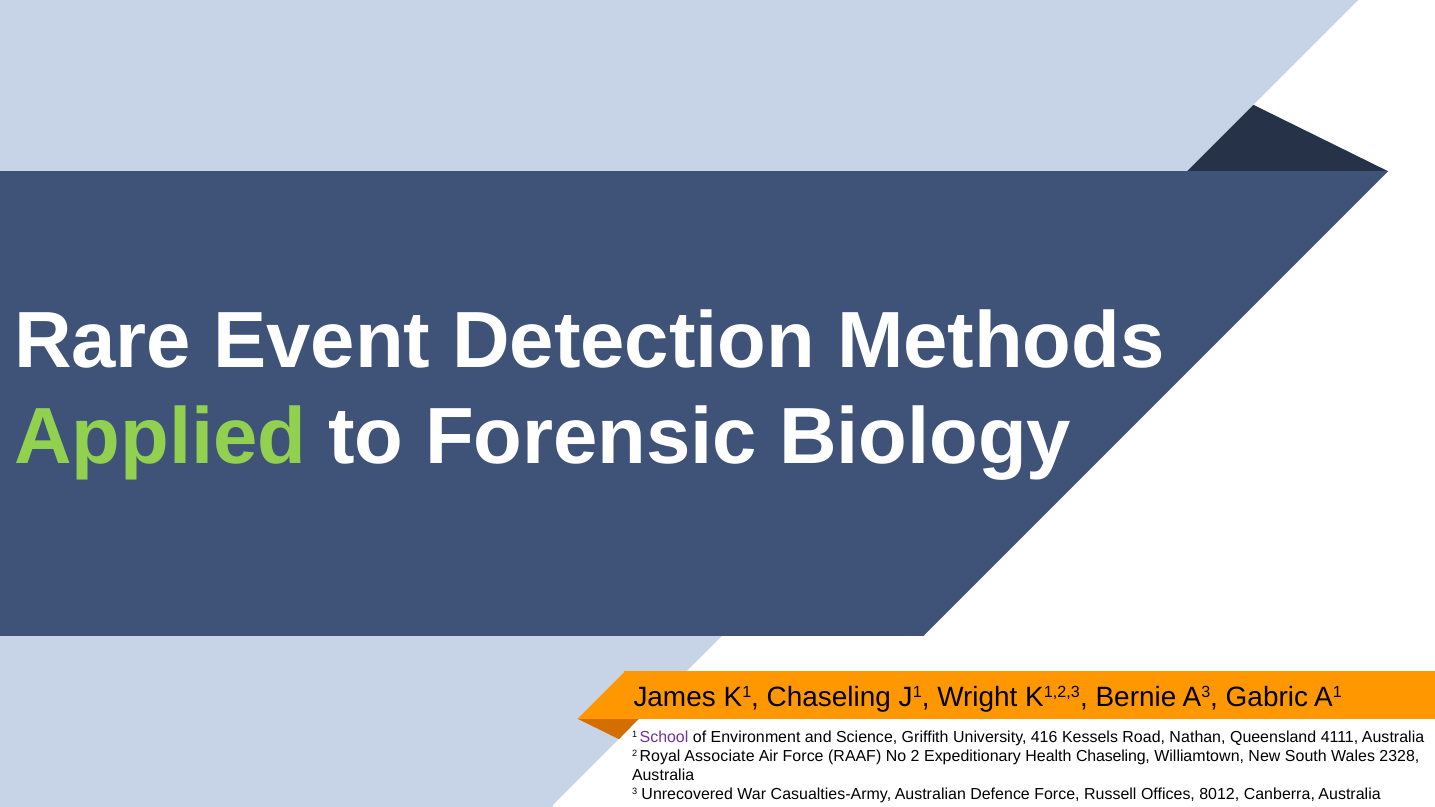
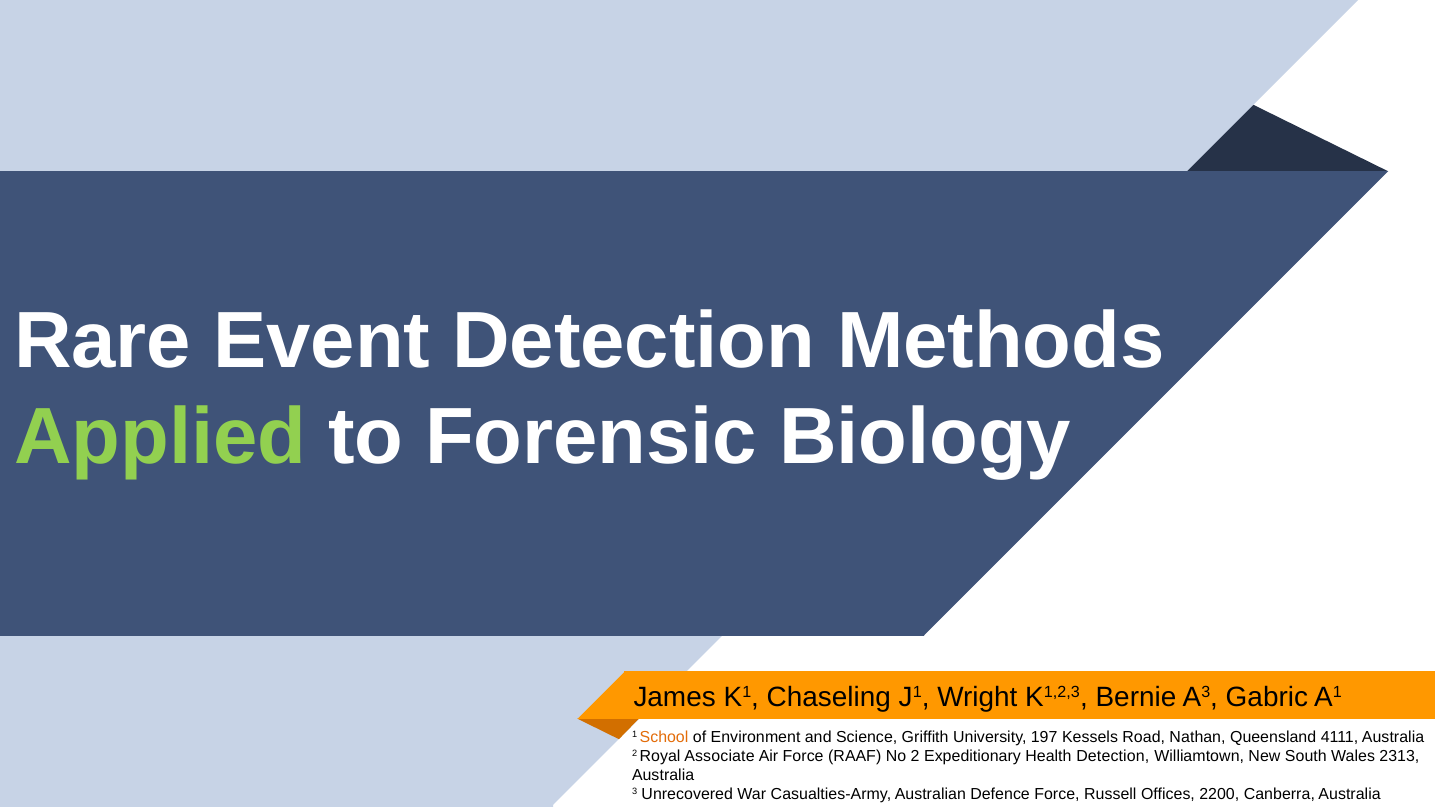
School colour: purple -> orange
416: 416 -> 197
Health Chaseling: Chaseling -> Detection
2328: 2328 -> 2313
8012: 8012 -> 2200
